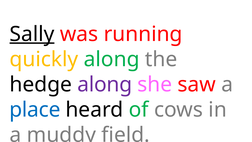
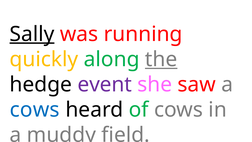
the underline: none -> present
hedge along: along -> event
place at (35, 110): place -> cows
